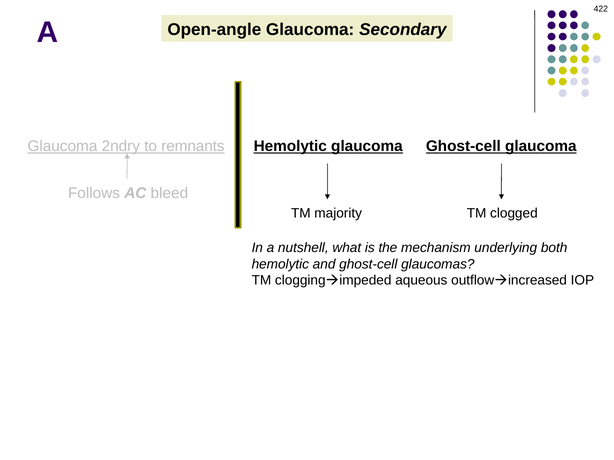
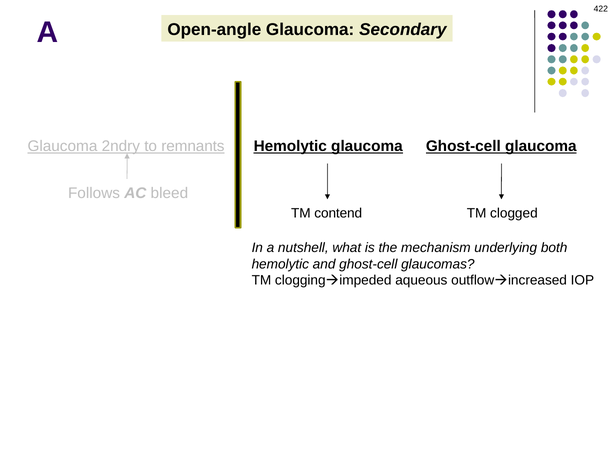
majority: majority -> contend
